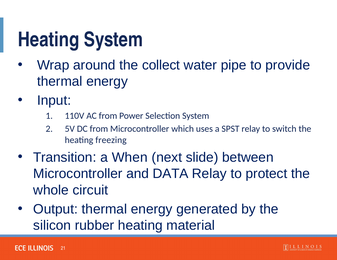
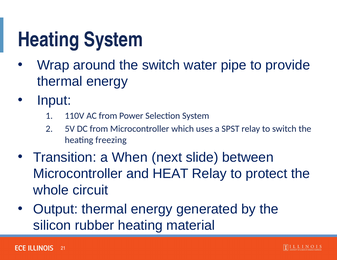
the collect: collect -> switch
DATA: DATA -> HEAT
